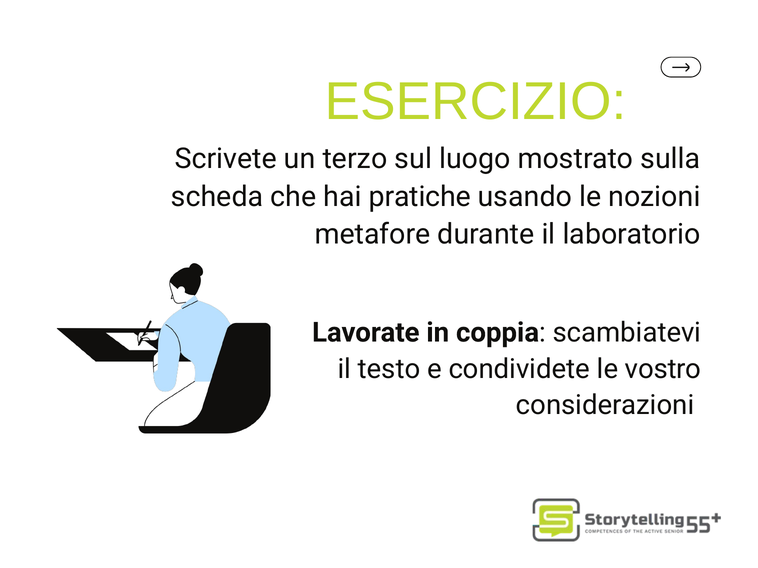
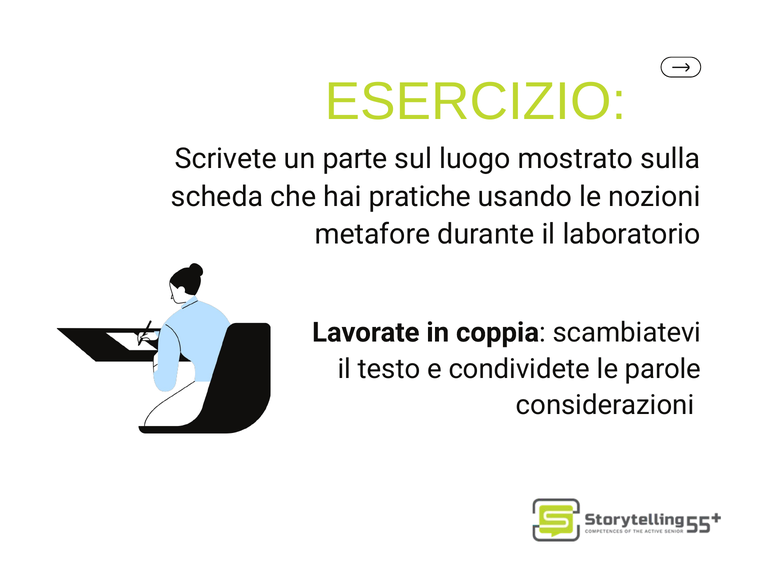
terzo: terzo -> parte
vostro: vostro -> parole
